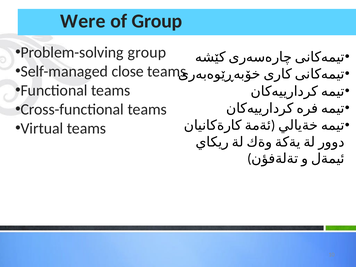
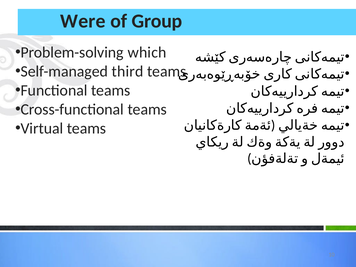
Problem-solving group: group -> which
close: close -> third
